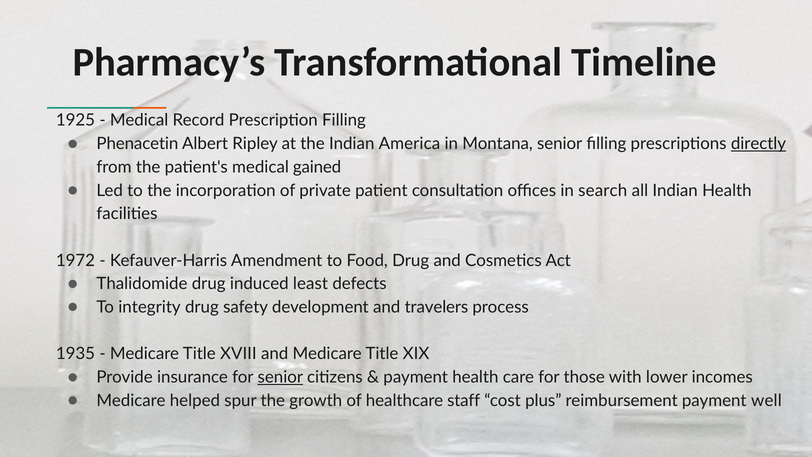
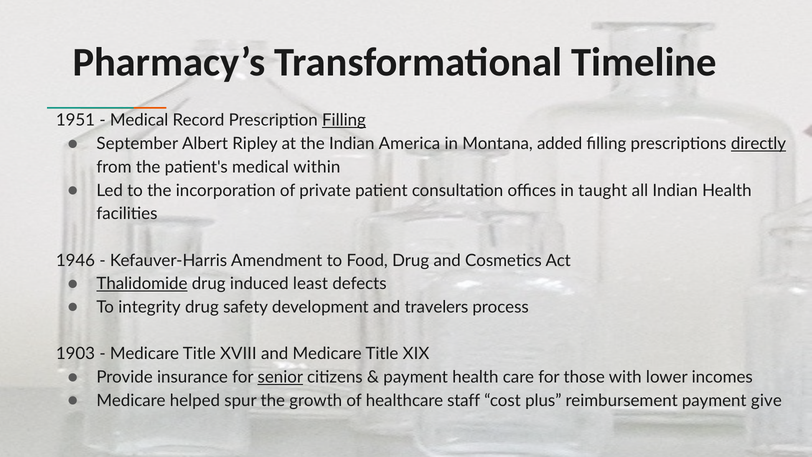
1925: 1925 -> 1951
Filling at (344, 120) underline: none -> present
Phenacetin: Phenacetin -> September
Montana senior: senior -> added
gained: gained -> within
search: search -> taught
1972: 1972 -> 1946
Thalidomide underline: none -> present
1935: 1935 -> 1903
well: well -> give
